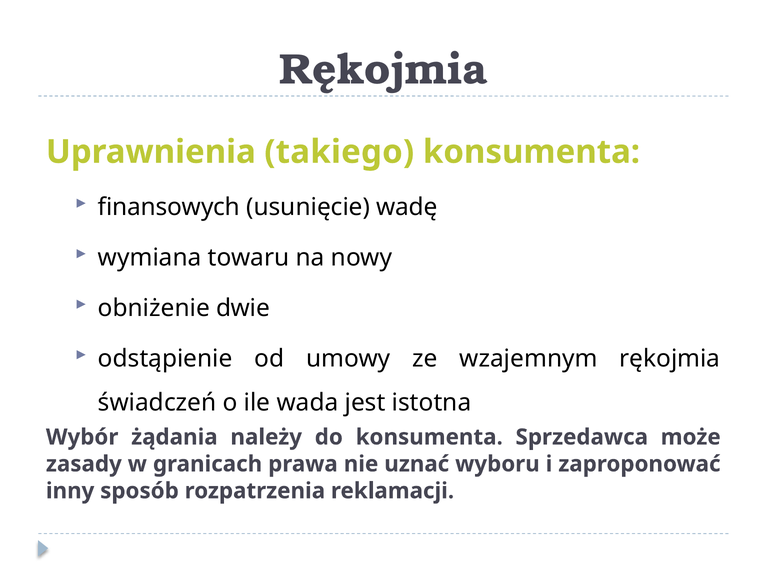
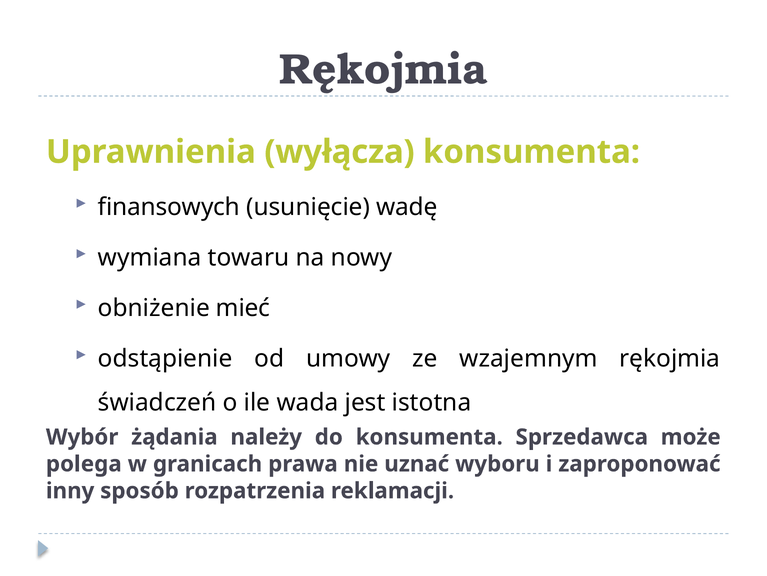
takiego: takiego -> wyłącza
dwie: dwie -> mieć
zasady: zasady -> polega
